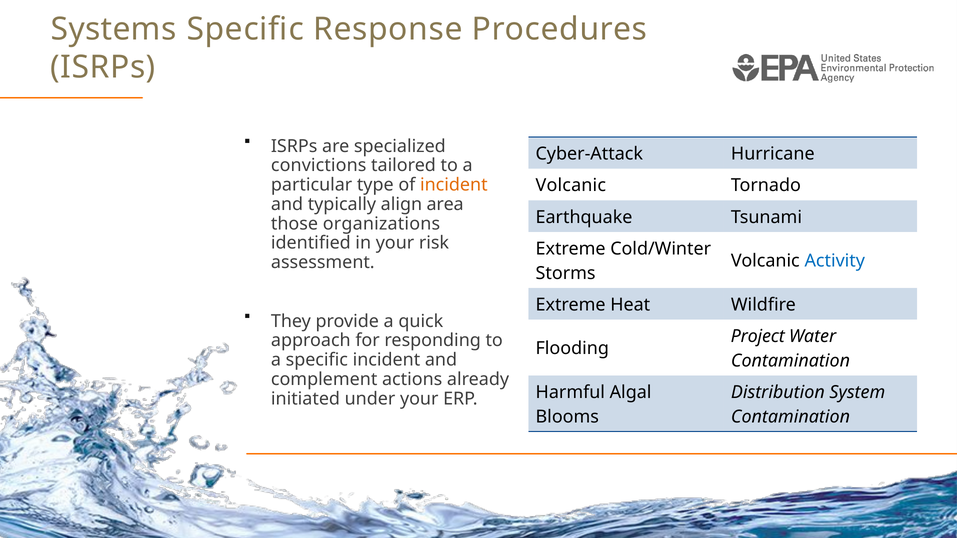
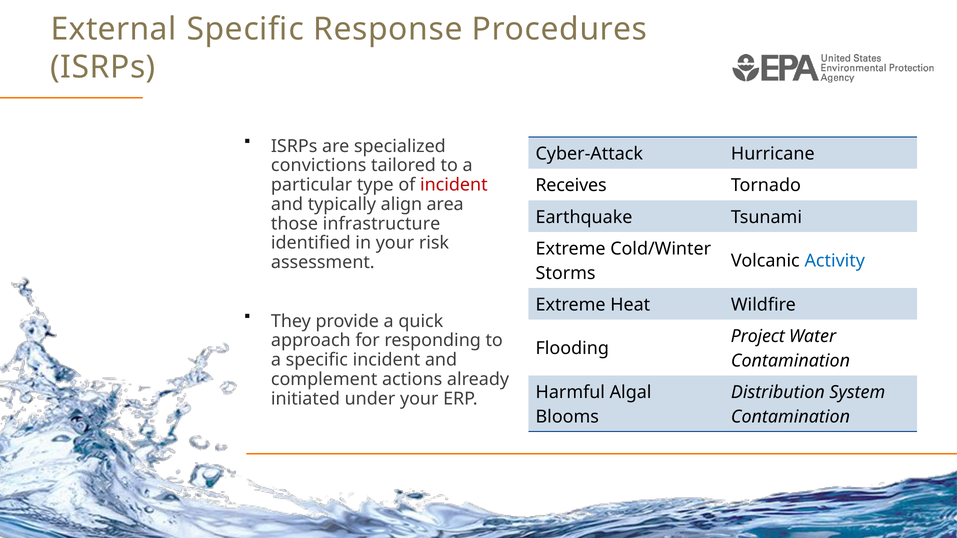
Systems: Systems -> External
incident at (454, 185) colour: orange -> red
Volcanic at (571, 186): Volcanic -> Receives
organizations: organizations -> infrastructure
